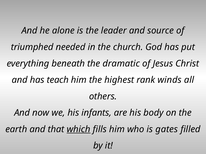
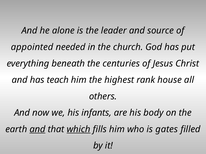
triumphed: triumphed -> appointed
dramatic: dramatic -> centuries
winds: winds -> house
and at (37, 130) underline: none -> present
